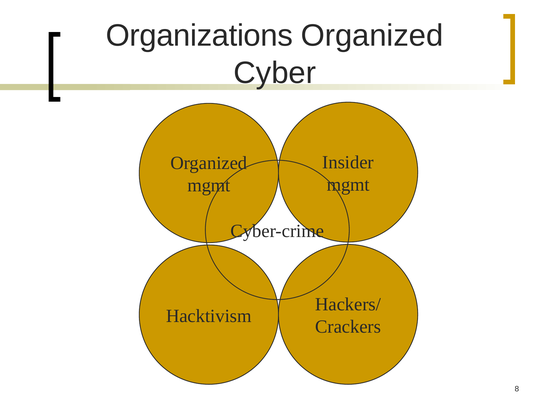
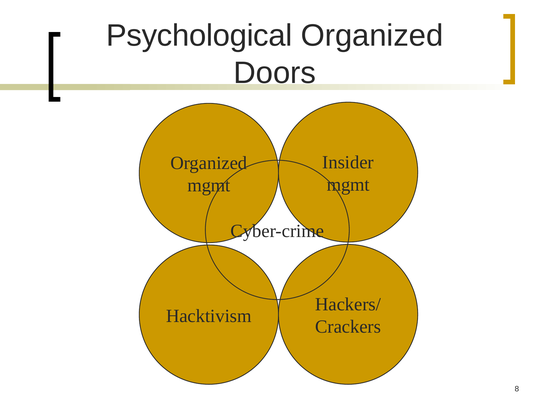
Organizations: Organizations -> Psychological
Cyber: Cyber -> Doors
